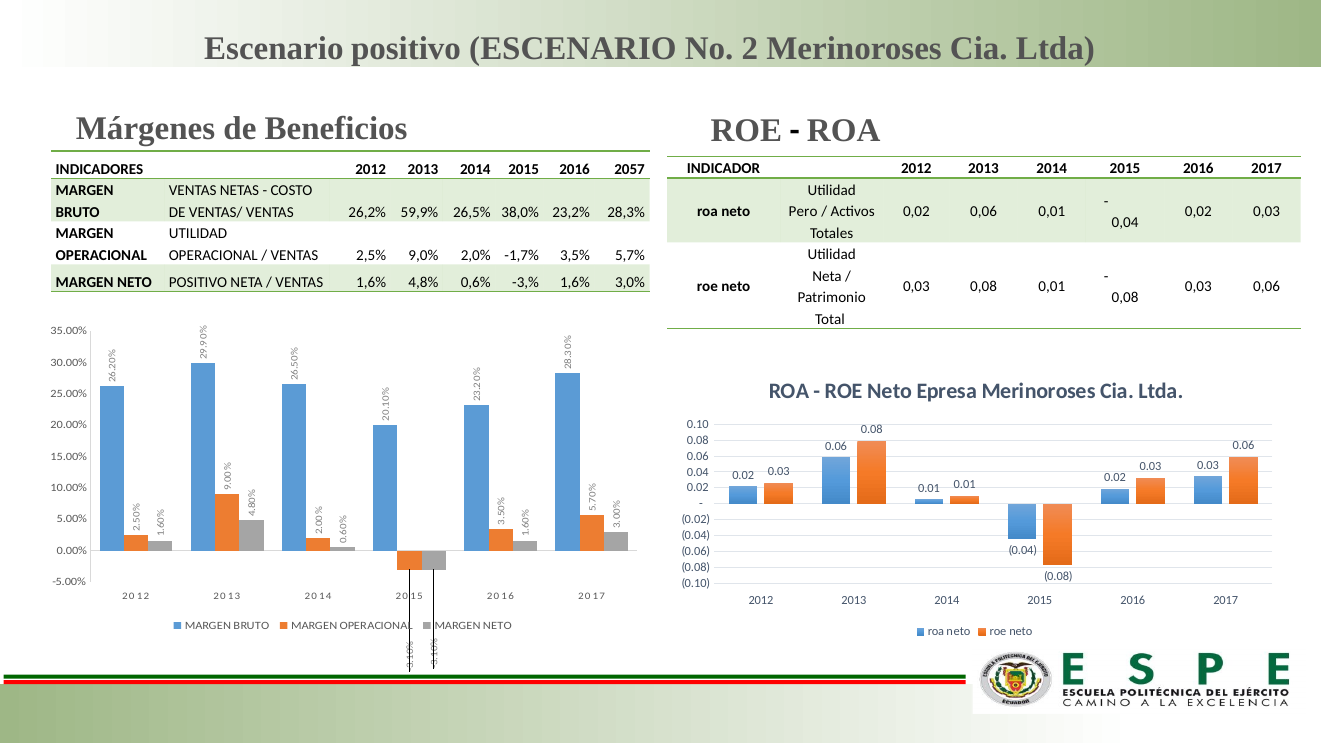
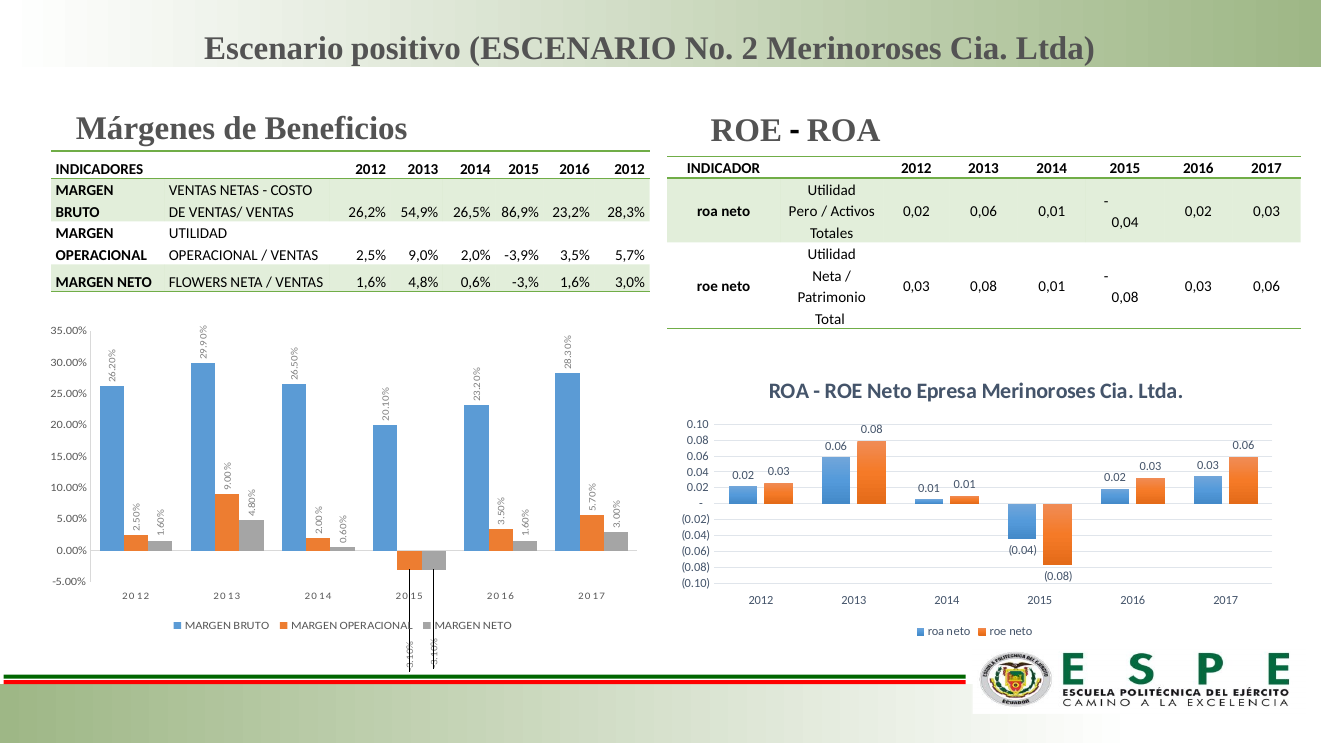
2016 2057: 2057 -> 2012
59,9%: 59,9% -> 54,9%
38,0%: 38,0% -> 86,9%
-1,7%: -1,7% -> -3,9%
NETO POSITIVO: POSITIVO -> FLOWERS
